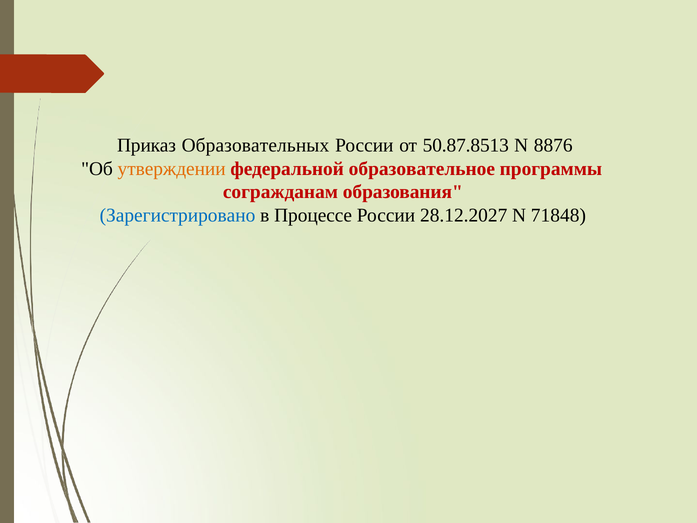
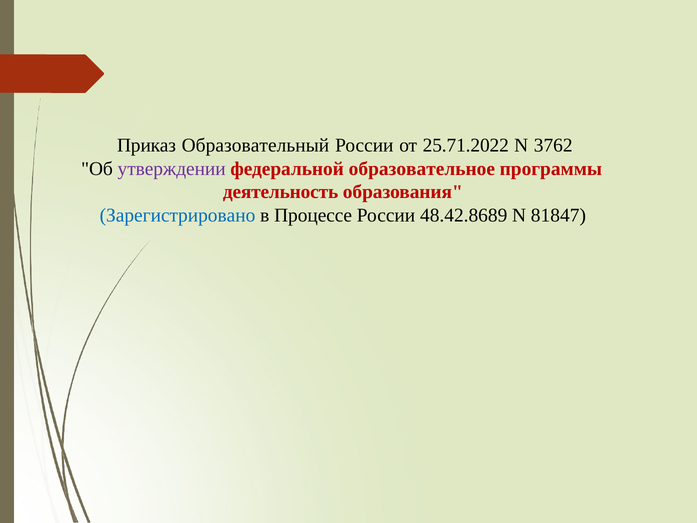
Образовательных: Образовательных -> Образовательный
50.87.8513: 50.87.8513 -> 25.71.2022
8876: 8876 -> 3762
утверждении colour: orange -> purple
согражданам: согражданам -> деятельность
28.12.2027: 28.12.2027 -> 48.42.8689
71848: 71848 -> 81847
